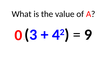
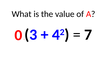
9: 9 -> 7
